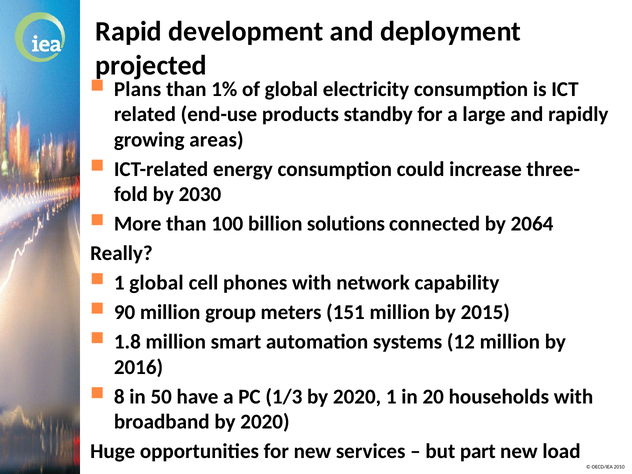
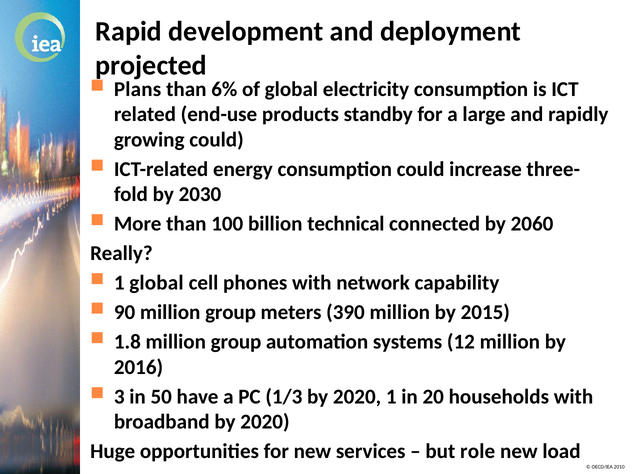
1%: 1% -> 6%
growing areas: areas -> could
solutions: solutions -> technical
2064: 2064 -> 2060
151: 151 -> 390
1.8 million smart: smart -> group
8: 8 -> 3
part: part -> role
